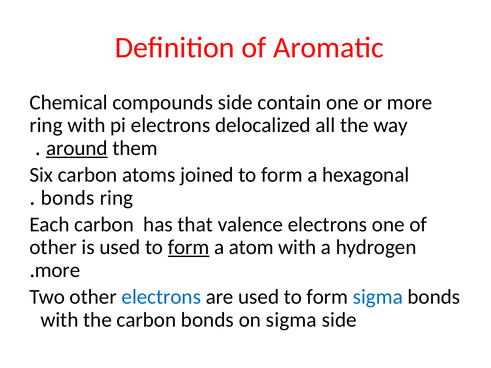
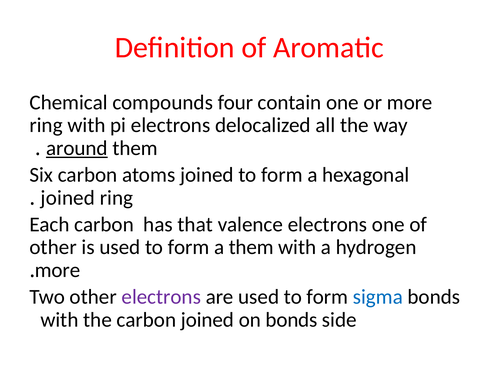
compounds side: side -> four
bonds at (68, 198): bonds -> joined
form at (189, 247) underline: present -> none
a atom: atom -> them
electrons at (161, 297) colour: blue -> purple
carbon bonds: bonds -> joined
on sigma: sigma -> bonds
